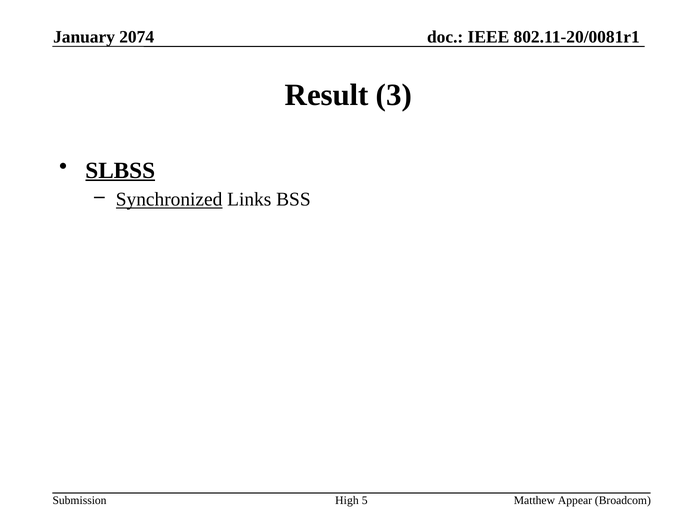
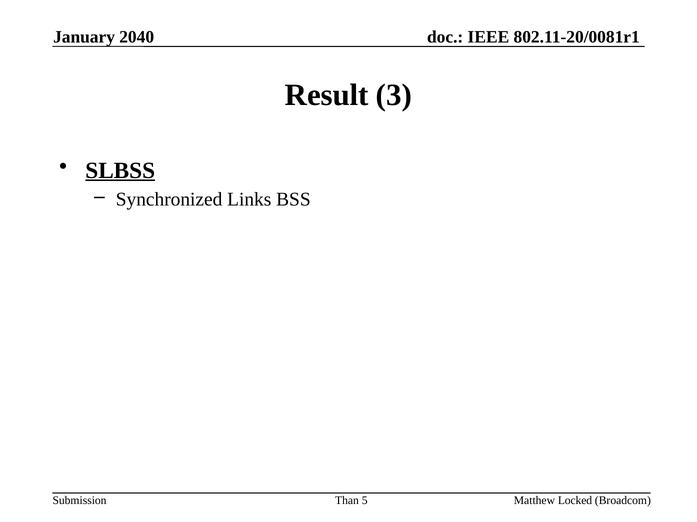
2074: 2074 -> 2040
Synchronized underline: present -> none
High: High -> Than
Appear: Appear -> Locked
